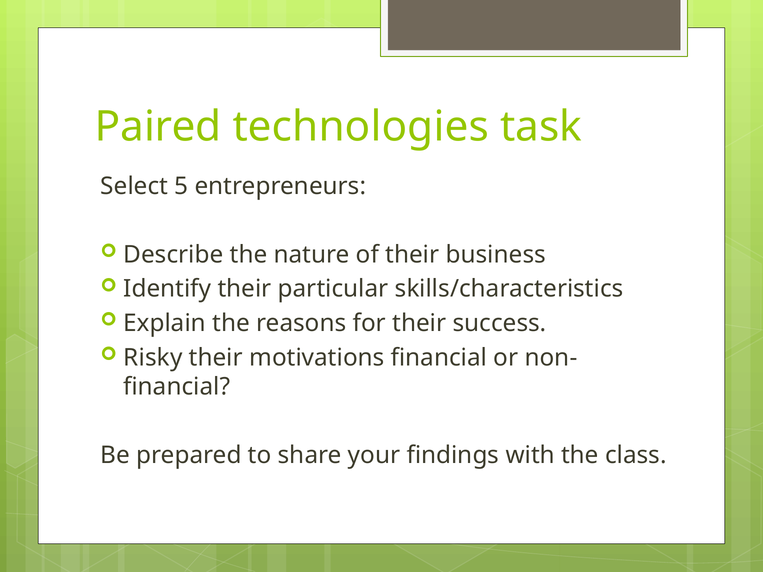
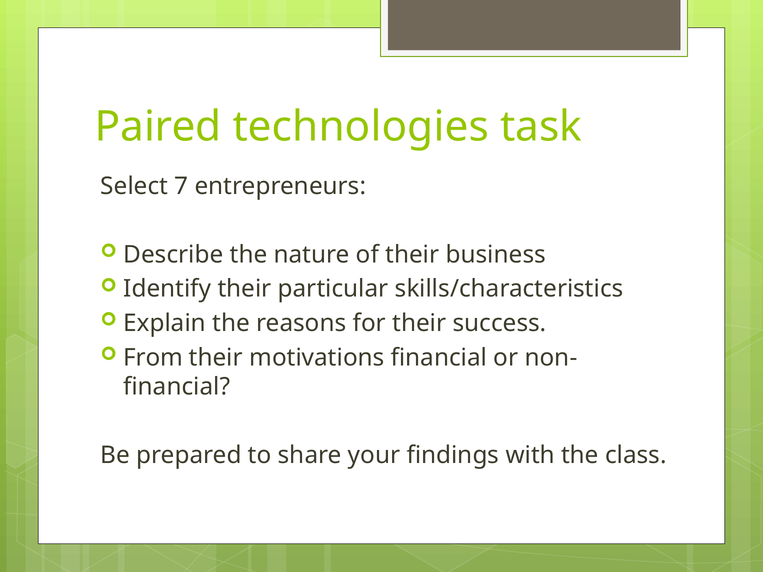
5: 5 -> 7
Risky: Risky -> From
